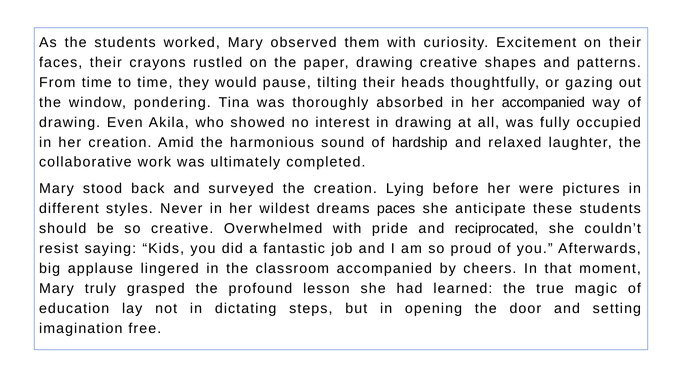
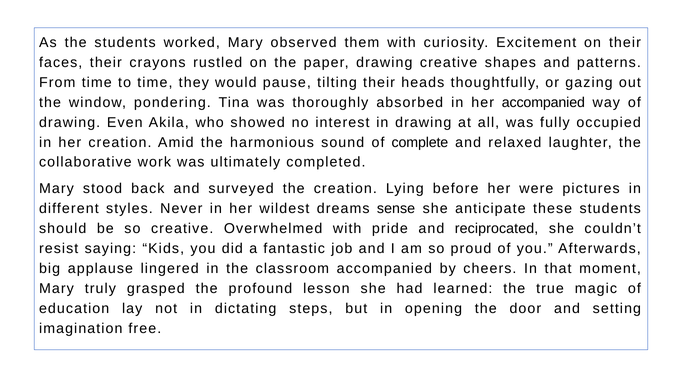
hardship: hardship -> complete
paces: paces -> sense
